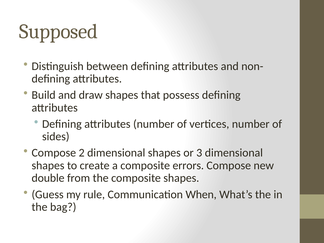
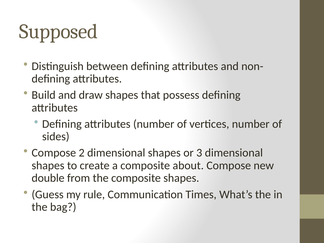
errors: errors -> about
When: When -> Times
